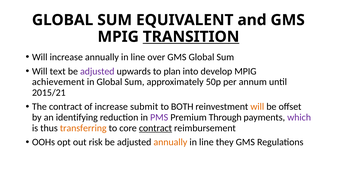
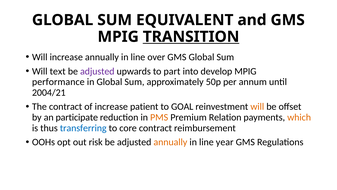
plan: plan -> part
achievement: achievement -> performance
2015/21: 2015/21 -> 2004/21
submit: submit -> patient
BOTH: BOTH -> GOAL
identifying: identifying -> participate
PMS colour: purple -> orange
Through: Through -> Relation
which colour: purple -> orange
transferring colour: orange -> blue
contract at (155, 128) underline: present -> none
they: they -> year
